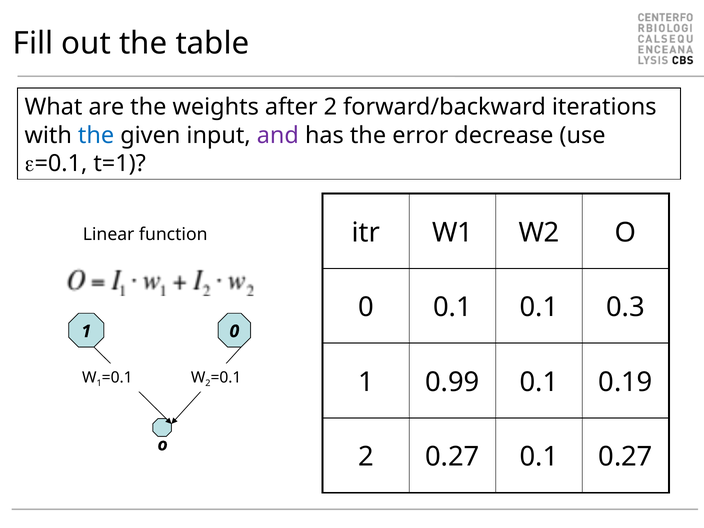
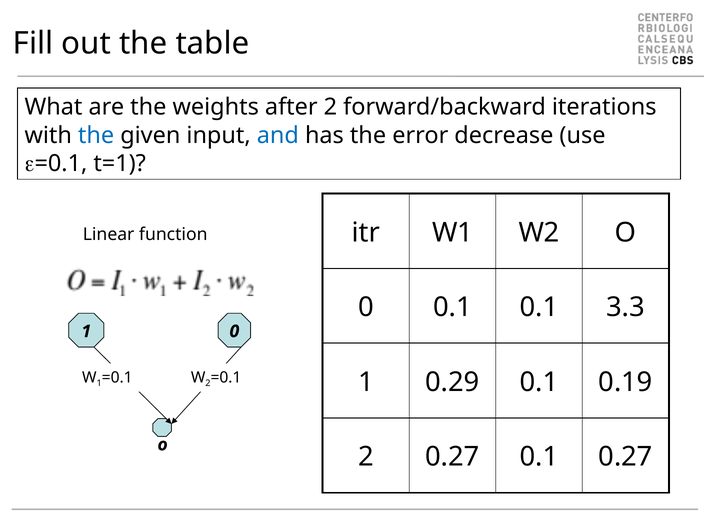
and colour: purple -> blue
0.3: 0.3 -> 3.3
0.99: 0.99 -> 0.29
